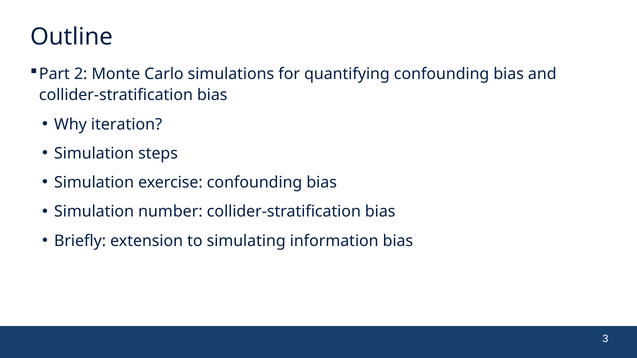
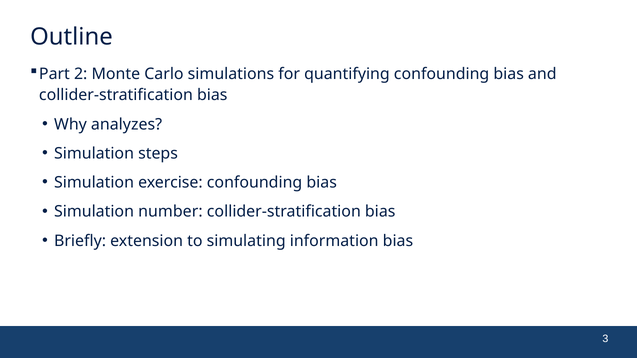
iteration: iteration -> analyzes
